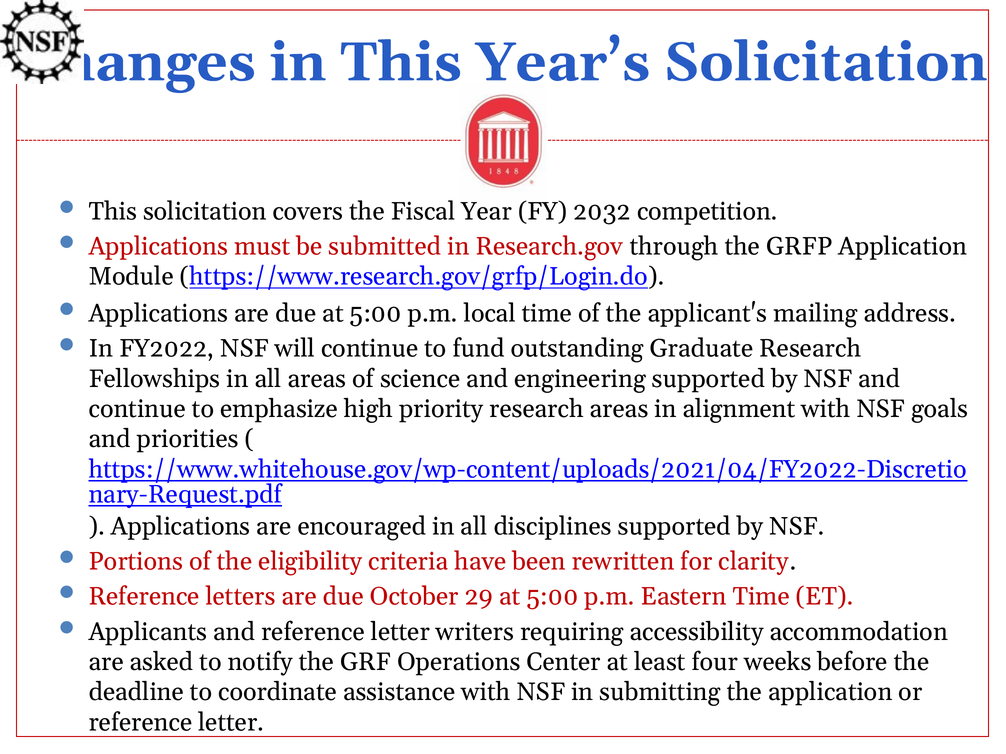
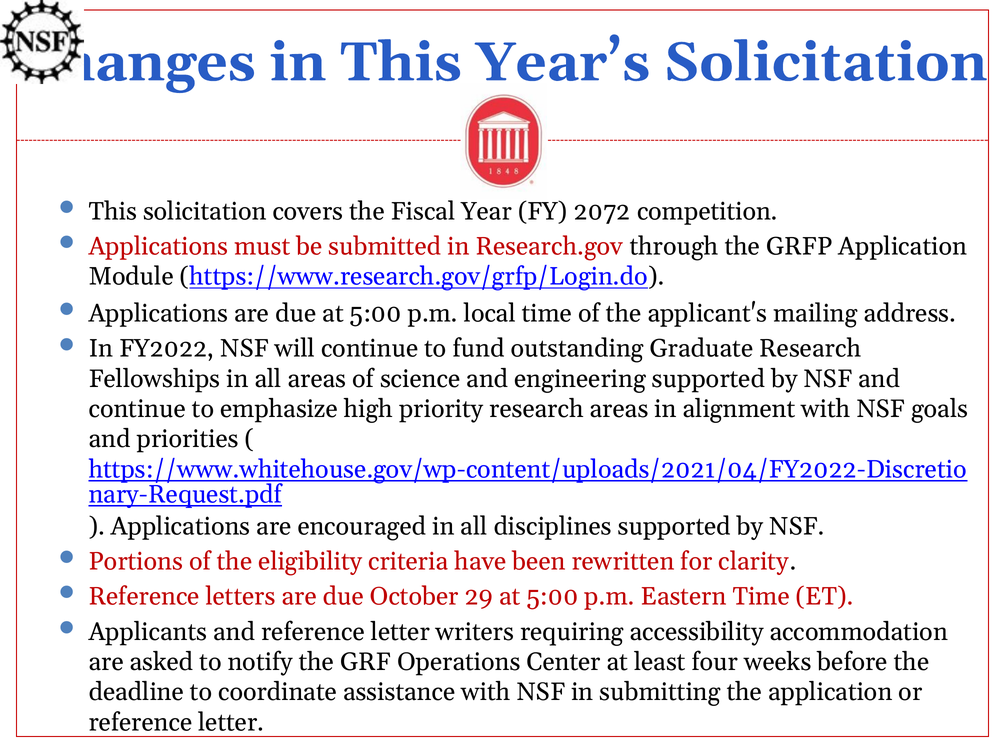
2032: 2032 -> 2072
